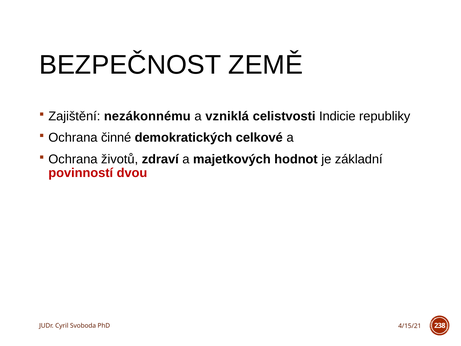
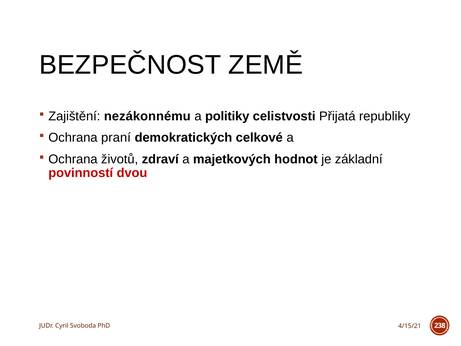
vzniklá: vzniklá -> politiky
Indicie: Indicie -> Přijatá
činné: činné -> praní
